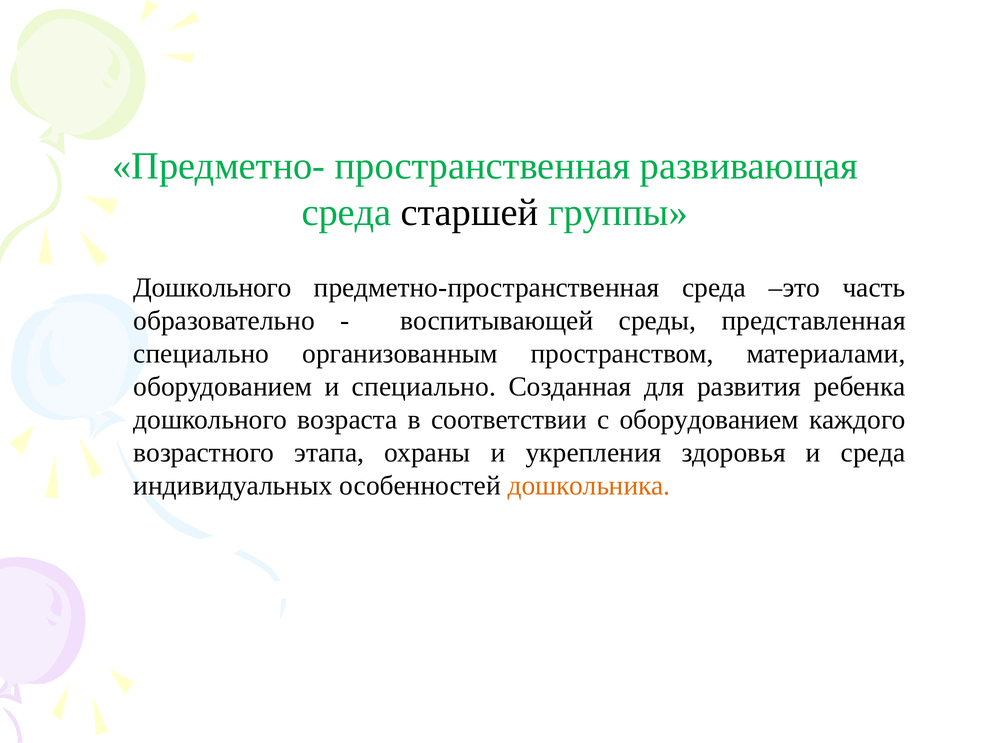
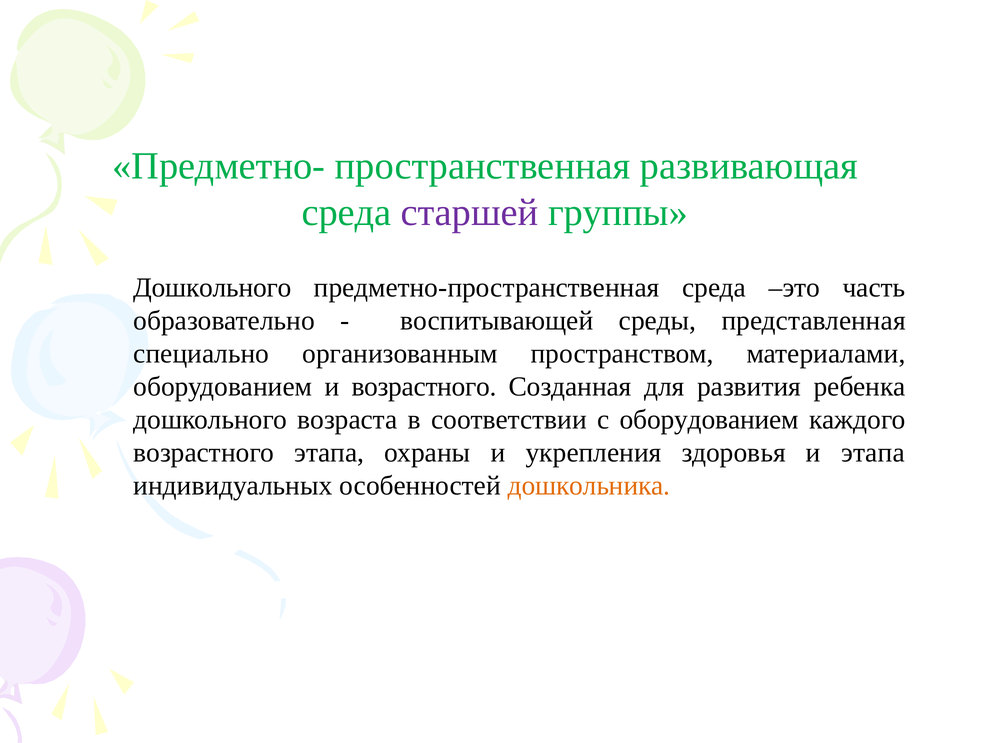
старшей colour: black -> purple
и специально: специально -> возрастного
и среда: среда -> этапа
